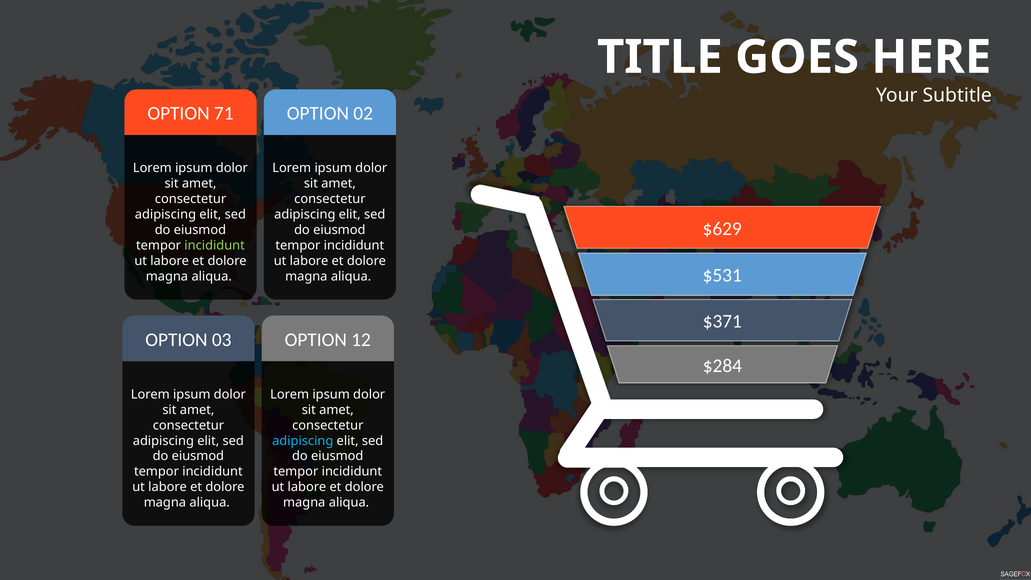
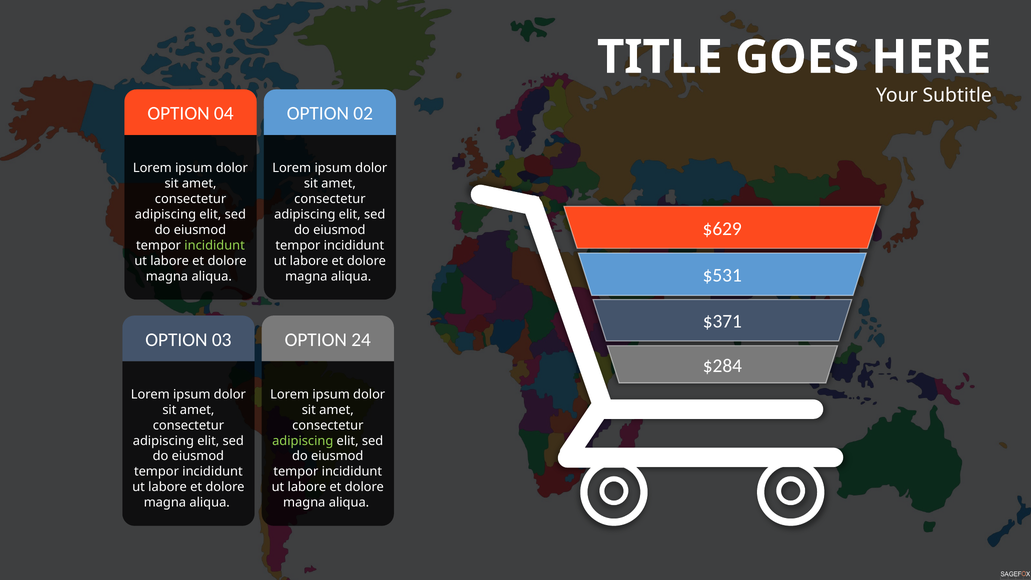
71: 71 -> 04
12: 12 -> 24
adipiscing at (303, 441) colour: light blue -> light green
